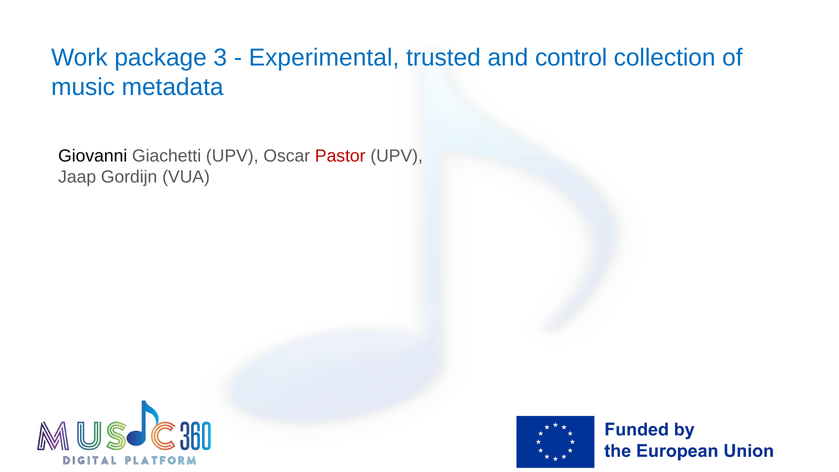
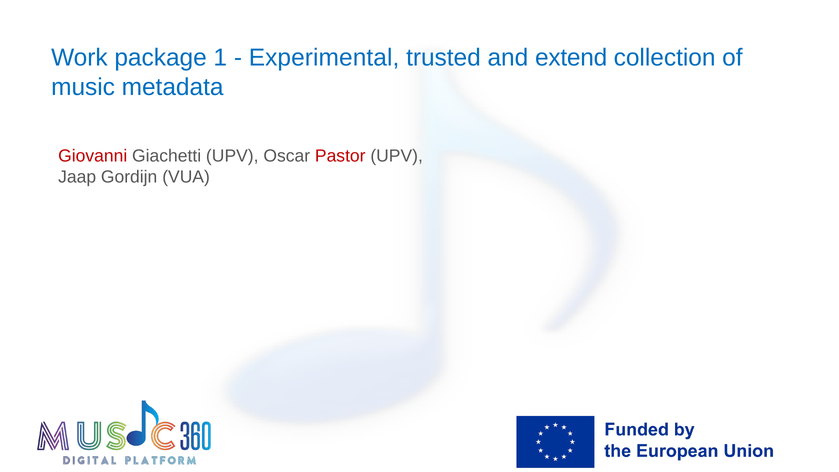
3: 3 -> 1
control: control -> extend
Giovanni colour: black -> red
